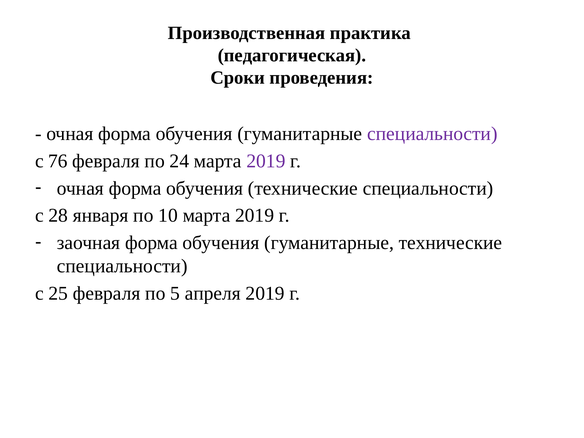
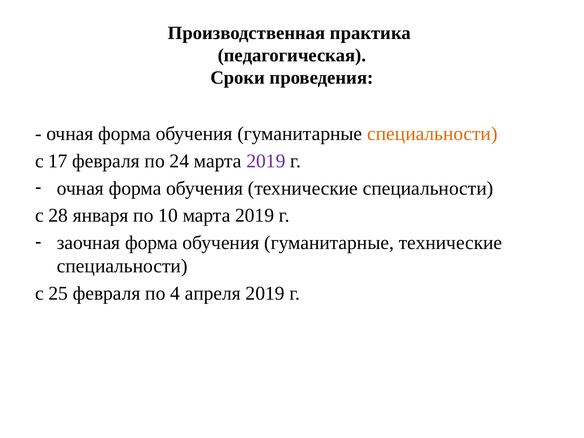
специальности at (432, 134) colour: purple -> orange
76: 76 -> 17
5: 5 -> 4
